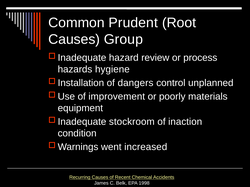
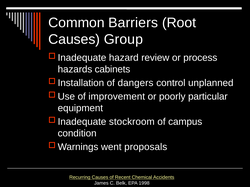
Prudent: Prudent -> Barriers
hygiene: hygiene -> cabinets
materials: materials -> particular
inaction: inaction -> campus
increased: increased -> proposals
